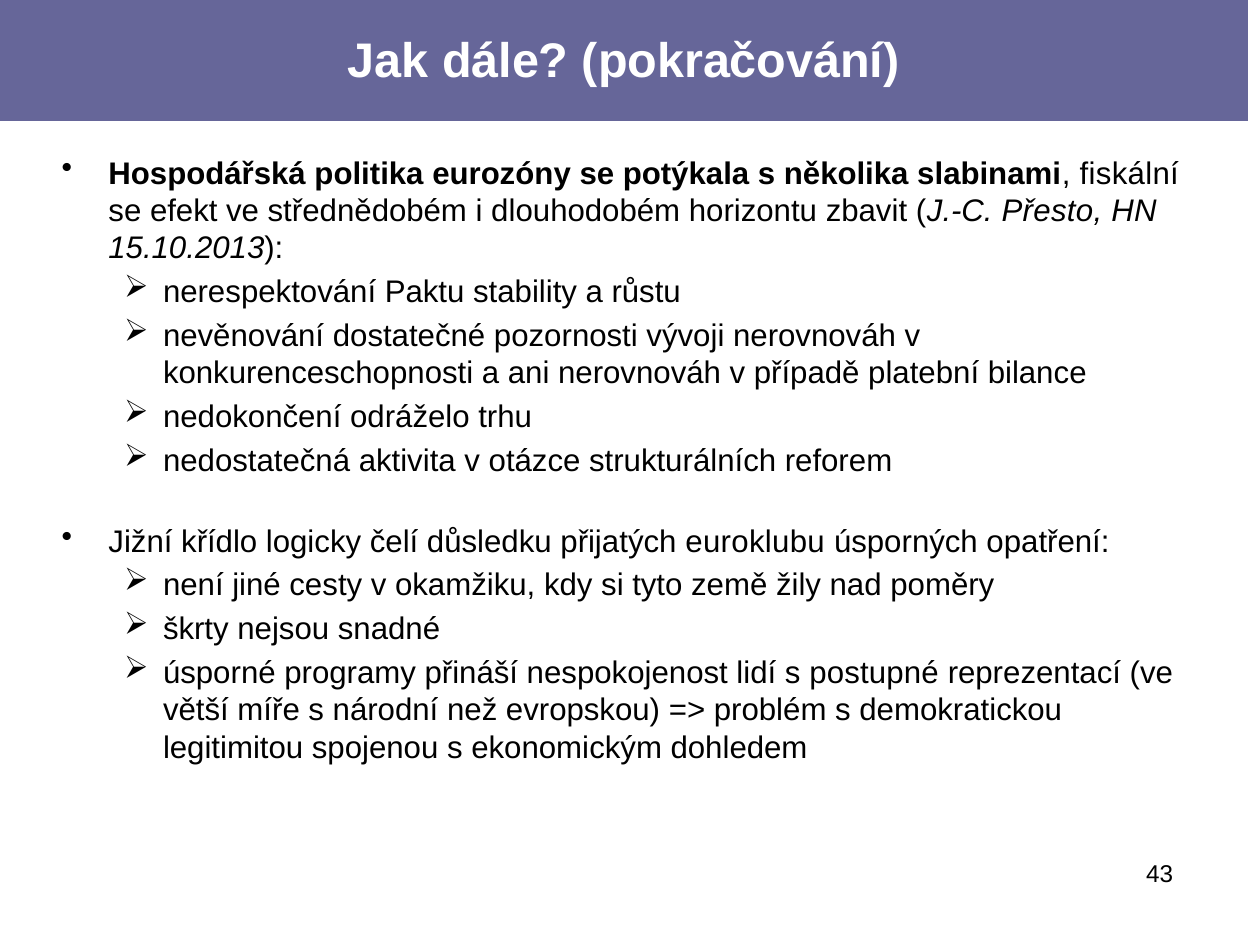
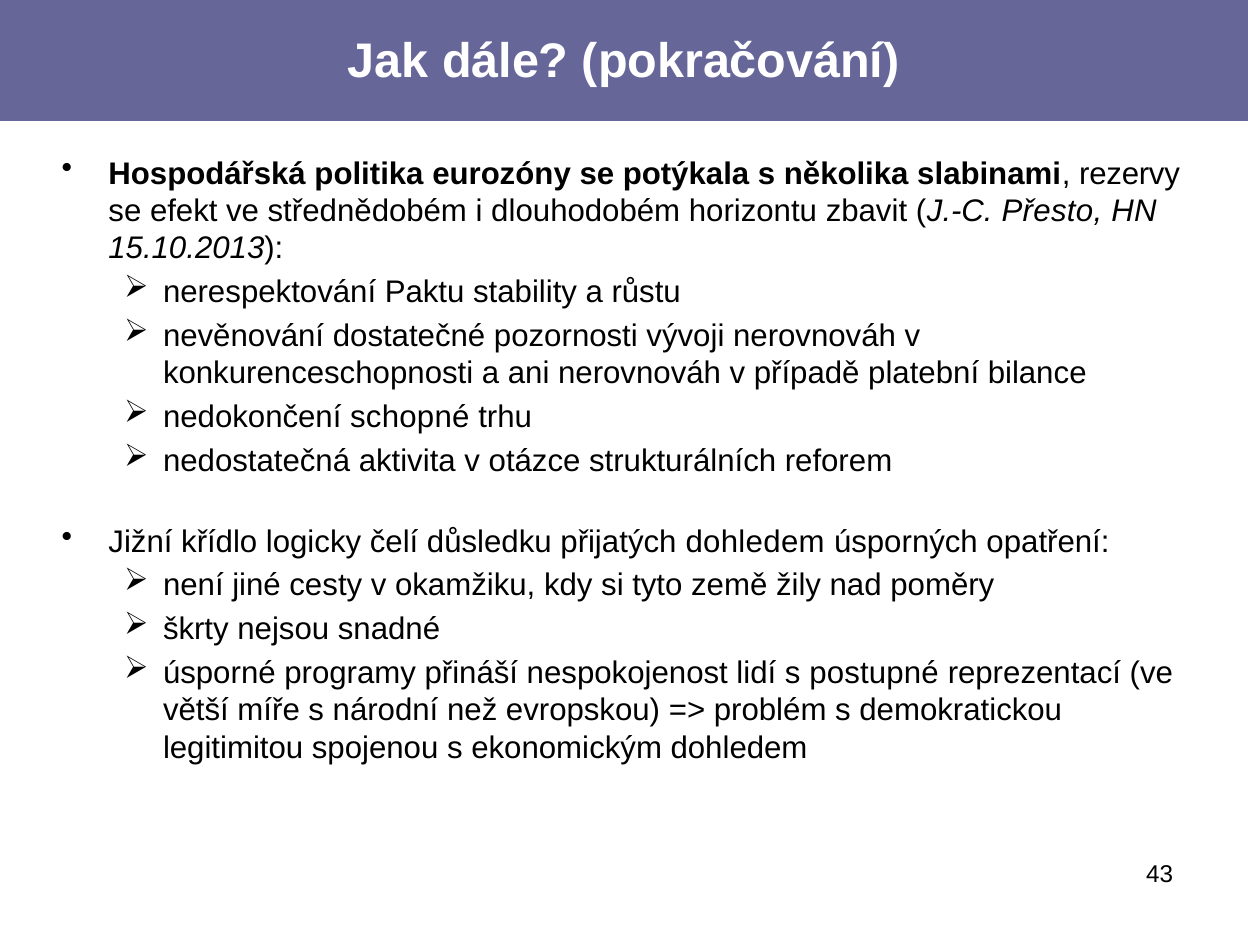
fiskální: fiskální -> rezervy
odráželo: odráželo -> schopné
přijatých euroklubu: euroklubu -> dohledem
